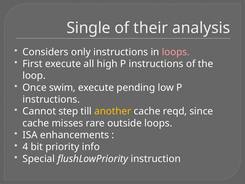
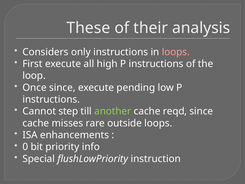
Single: Single -> These
Once swim: swim -> since
another colour: yellow -> light green
4: 4 -> 0
